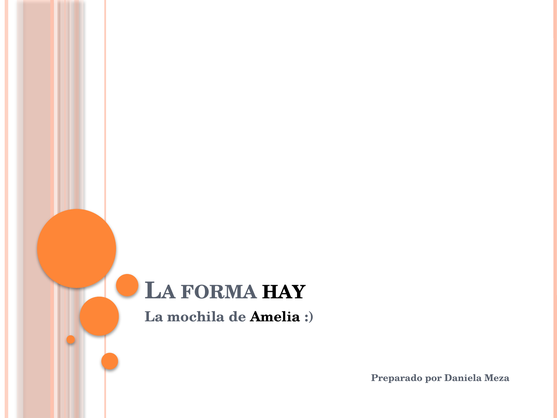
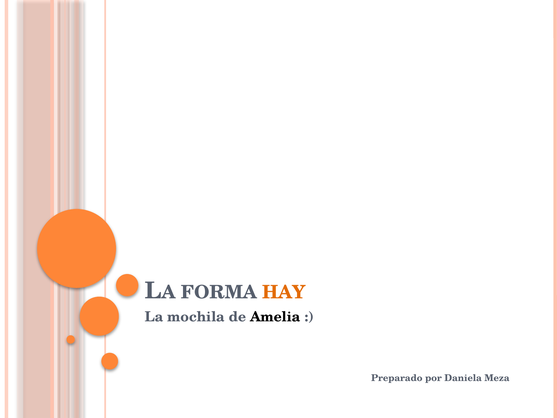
HAY colour: black -> orange
